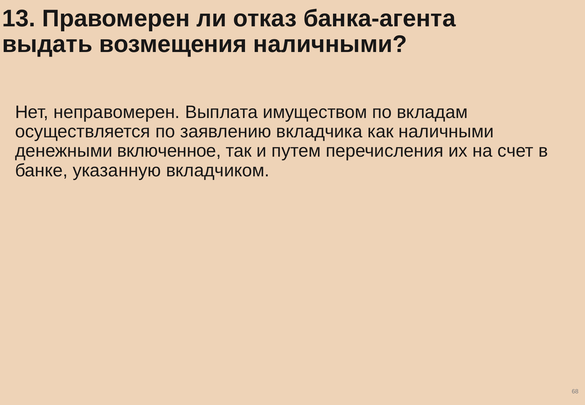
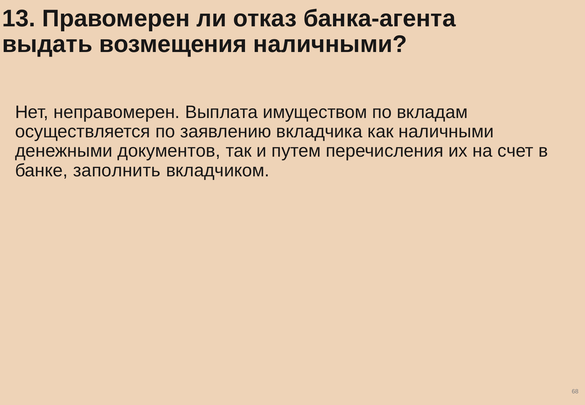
включенное: включенное -> документов
указанную: указанную -> заполнить
